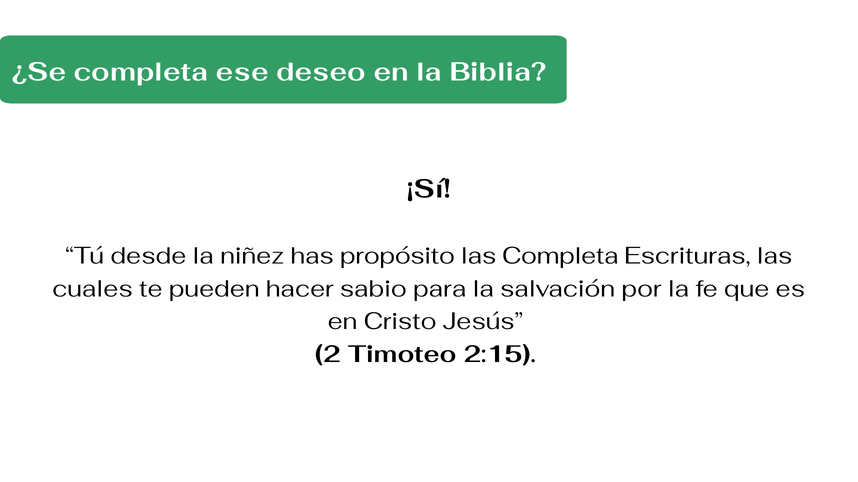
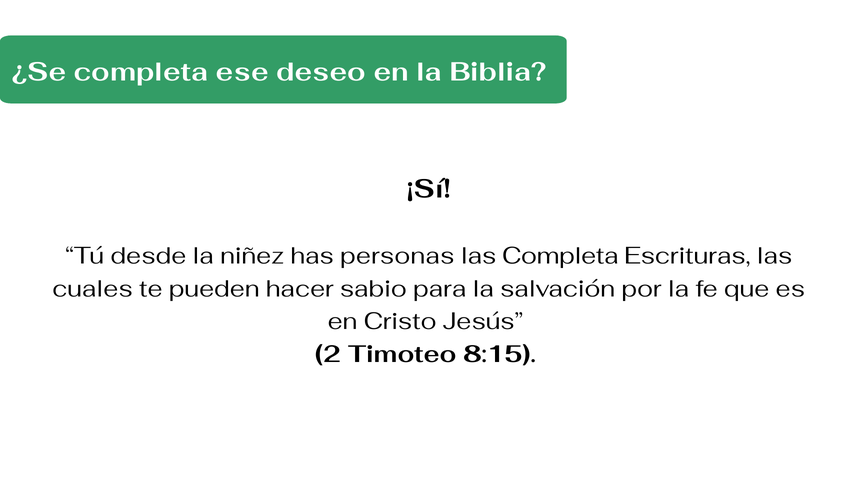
propósito: propósito -> personas
2:15: 2:15 -> 8:15
